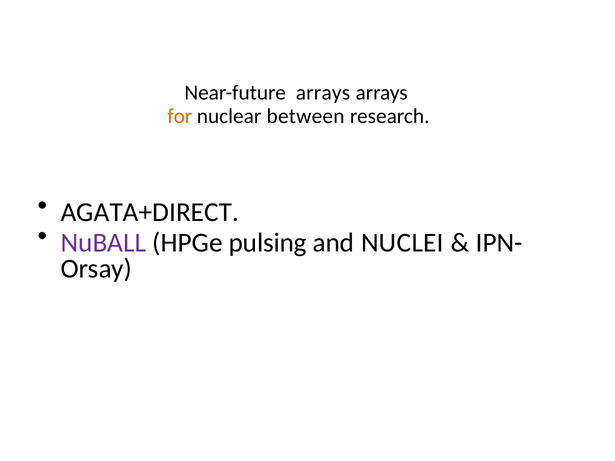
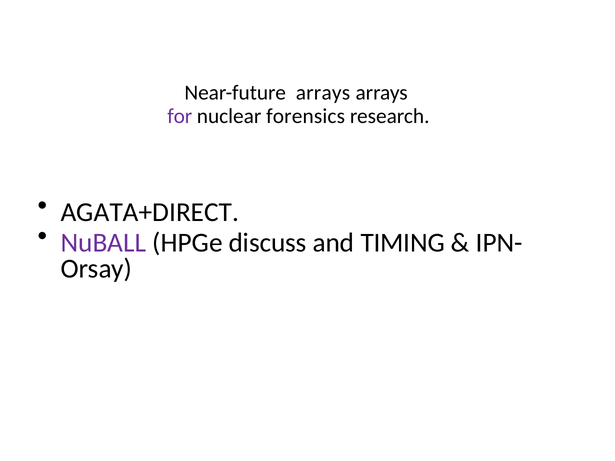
for colour: orange -> purple
between: between -> forensics
pulsing: pulsing -> discuss
NUCLEI: NUCLEI -> TIMING
